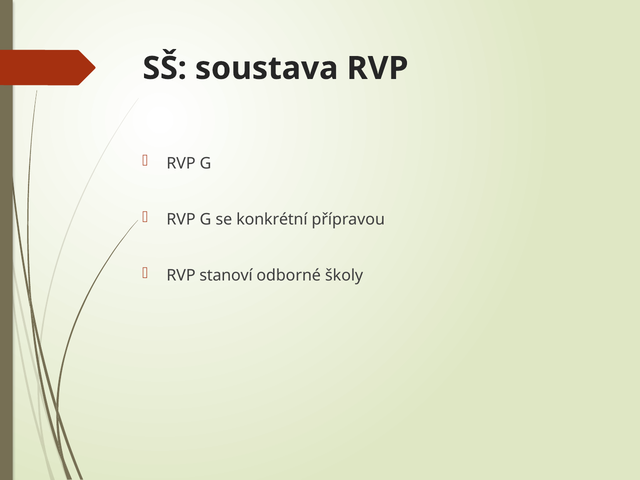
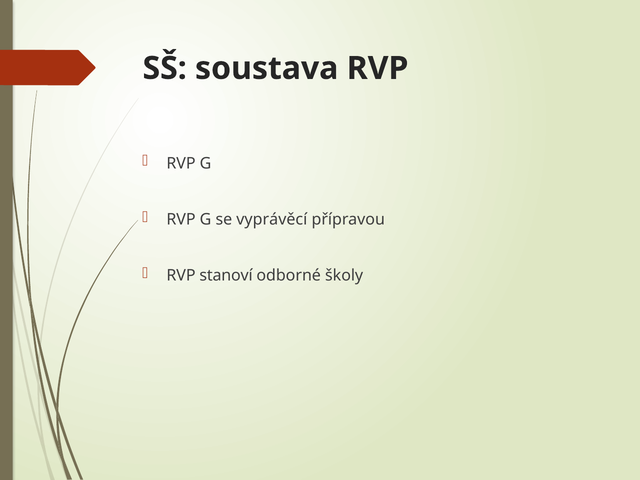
konkrétní: konkrétní -> vyprávěcí
